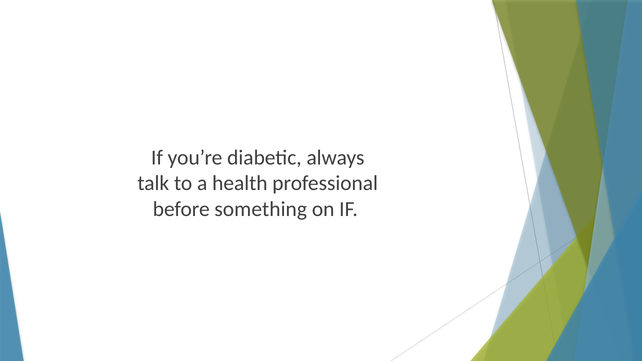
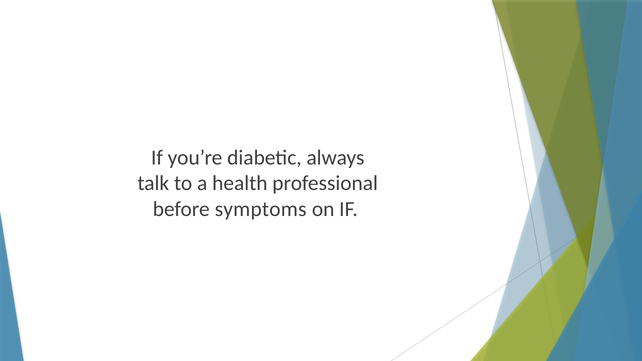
something: something -> symptoms
